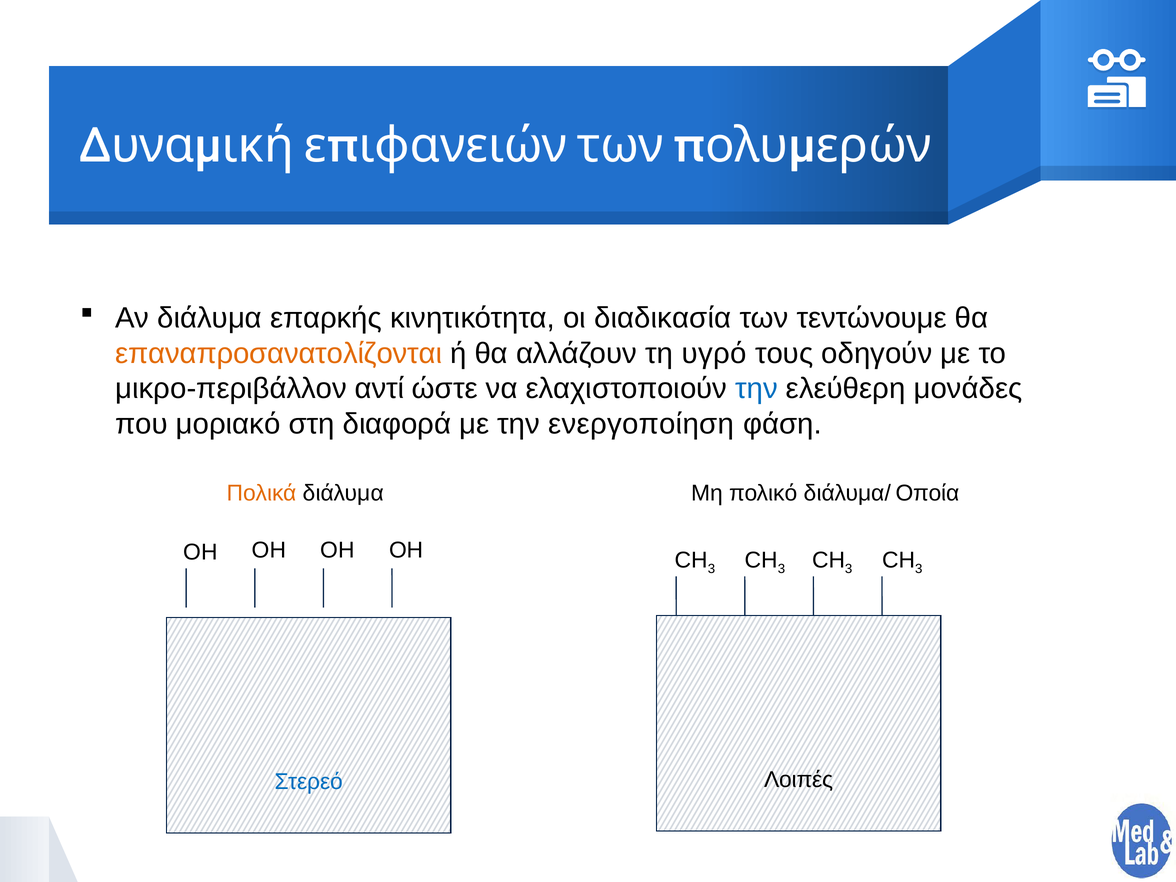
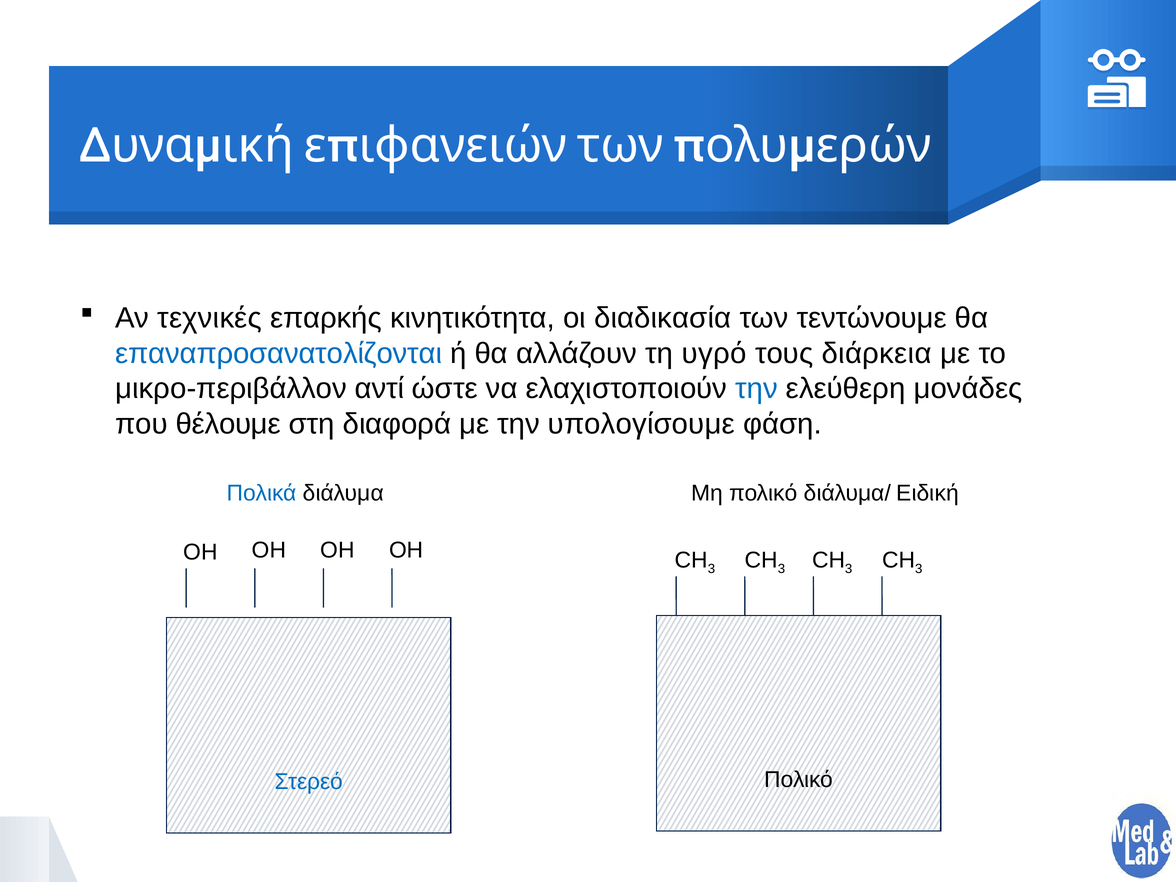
Αν διάλυμα: διάλυμα -> τεχνικές
επαναπροσανατολίζονται colour: orange -> blue
οδηγούν: οδηγούν -> διάρκεια
μοριακό: μοριακό -> θέλουμε
ενεργοποίηση: ενεργοποίηση -> υπολογίσουμε
Πολικά colour: orange -> blue
Οποία: Οποία -> Ειδική
Λοιπές at (799, 780): Λοιπές -> Πολικό
